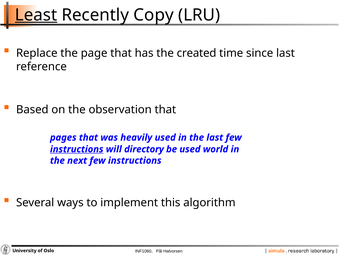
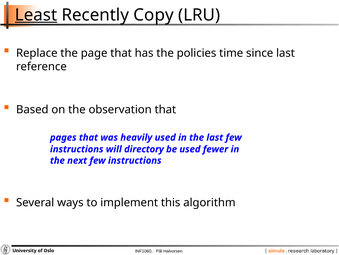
created: created -> policies
instructions at (77, 149) underline: present -> none
world: world -> fewer
